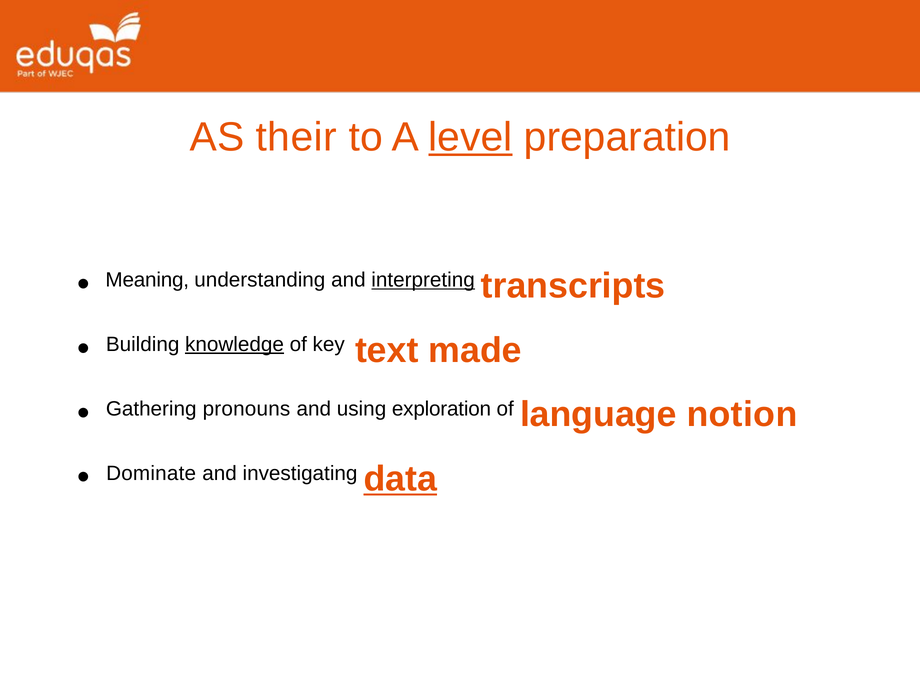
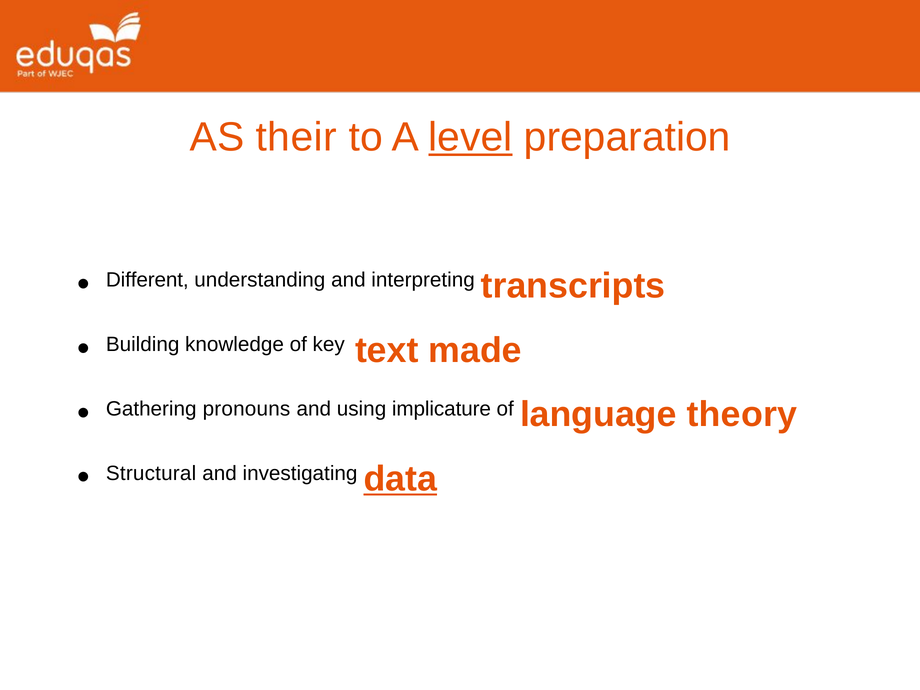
Meaning: Meaning -> Different
interpreting underline: present -> none
knowledge underline: present -> none
exploration: exploration -> implicature
notion: notion -> theory
Dominate: Dominate -> Structural
